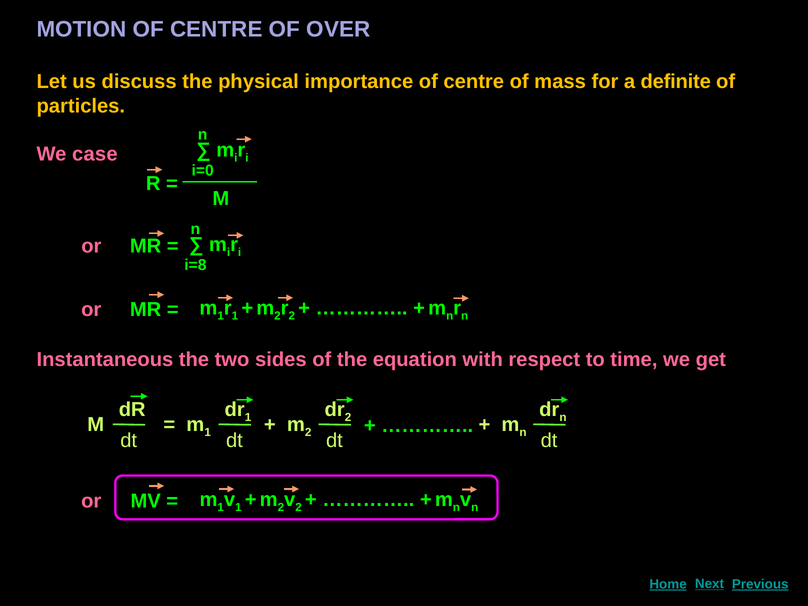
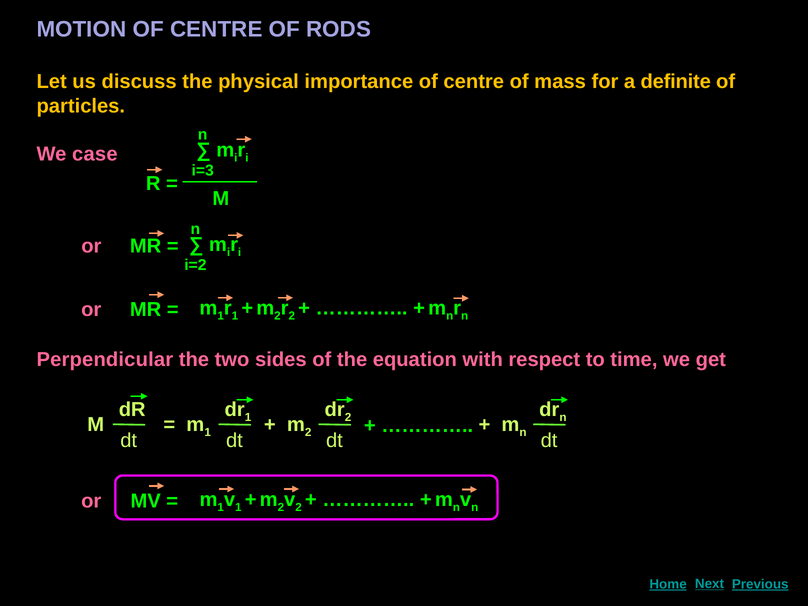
OVER: OVER -> RODS
i=0: i=0 -> i=3
i=8: i=8 -> i=2
Instantaneous: Instantaneous -> Perpendicular
